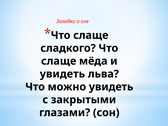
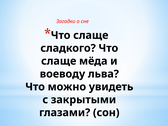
увидеть at (62, 74): увидеть -> воеводу
